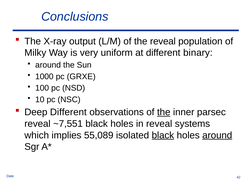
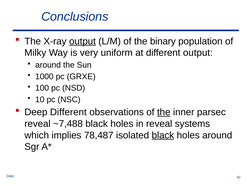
output at (82, 41) underline: none -> present
the reveal: reveal -> binary
different binary: binary -> output
~7,551: ~7,551 -> ~7,488
55,089: 55,089 -> 78,487
around at (217, 135) underline: present -> none
